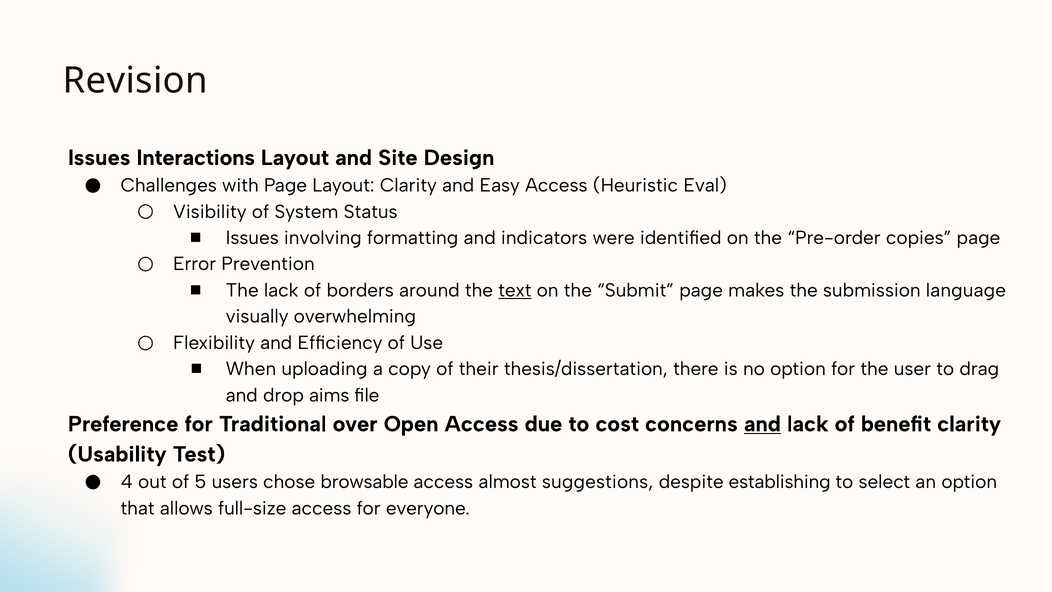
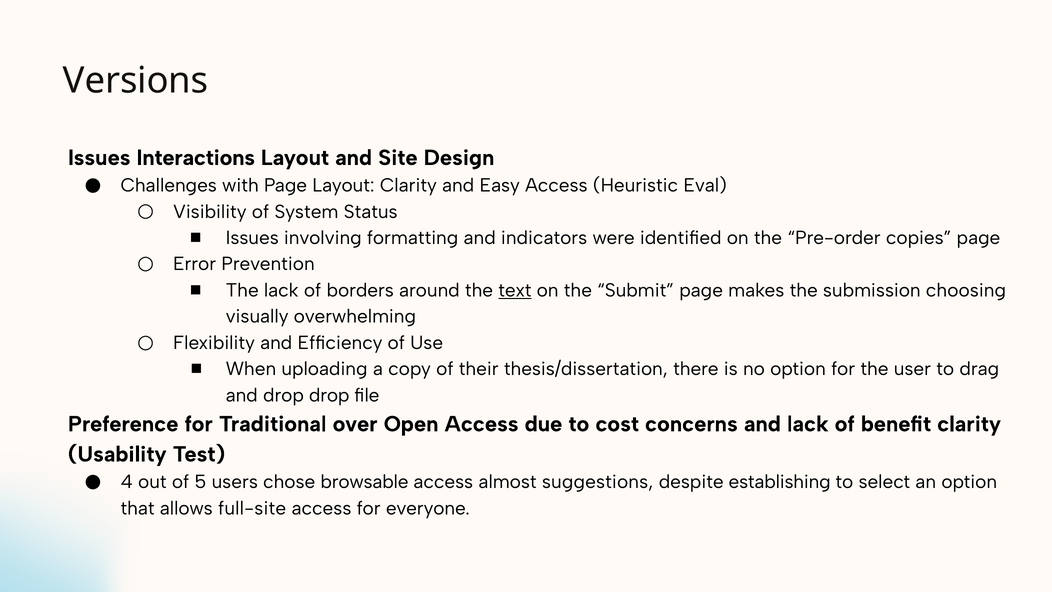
Revision: Revision -> Versions
language: language -> choosing
drop aims: aims -> drop
and at (762, 424) underline: present -> none
full-size: full-size -> full-site
